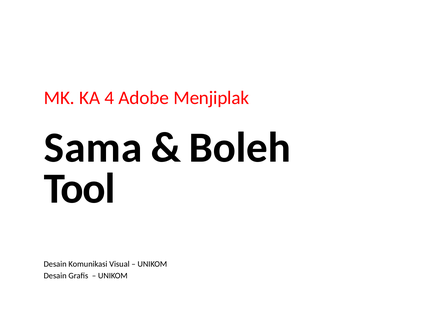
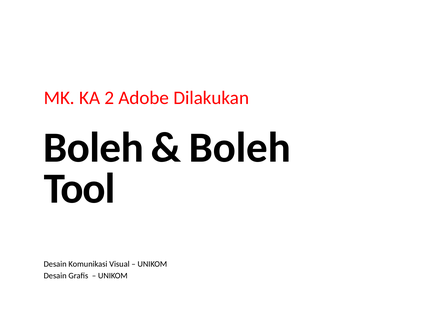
4: 4 -> 2
Menjiplak: Menjiplak -> Dilakukan
Sama at (93, 148): Sama -> Boleh
